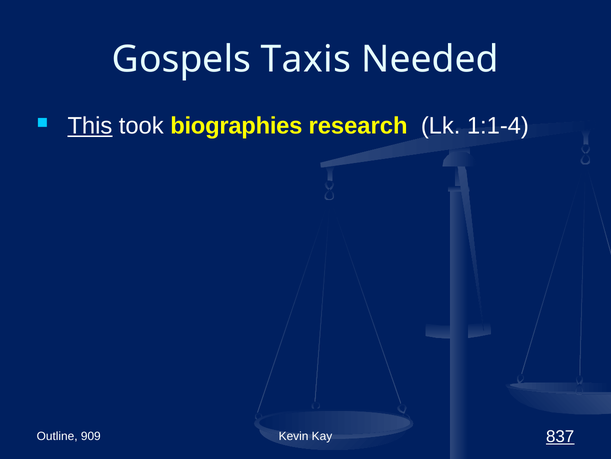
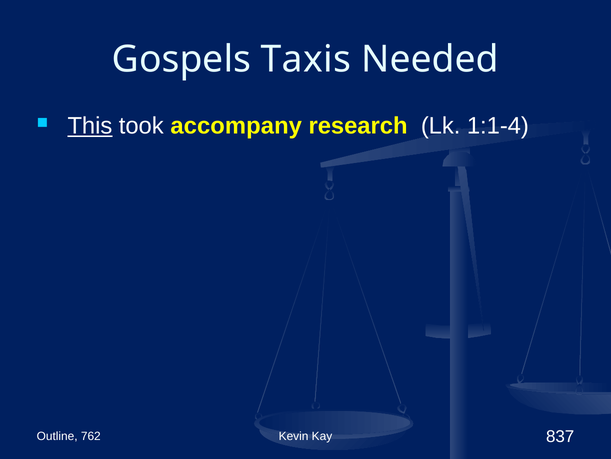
biographies: biographies -> accompany
909: 909 -> 762
837 underline: present -> none
